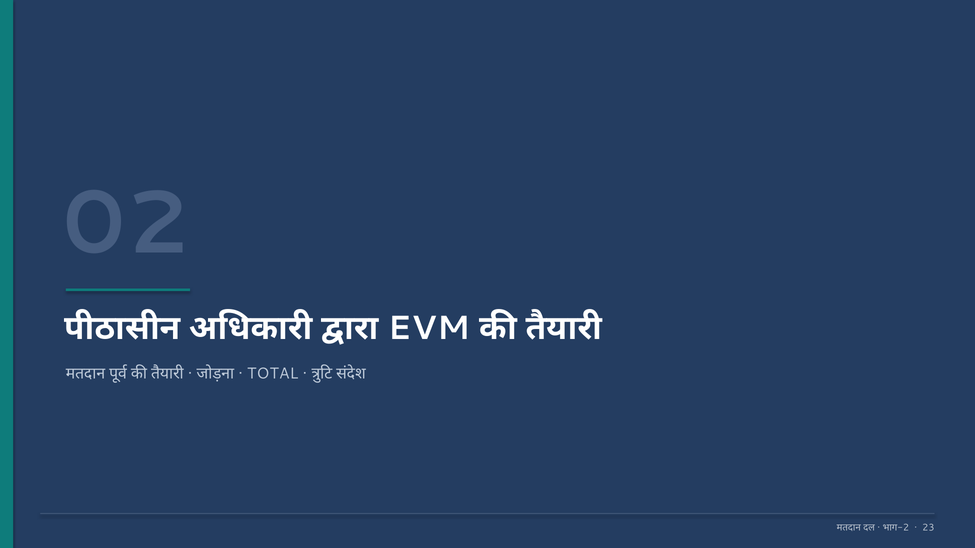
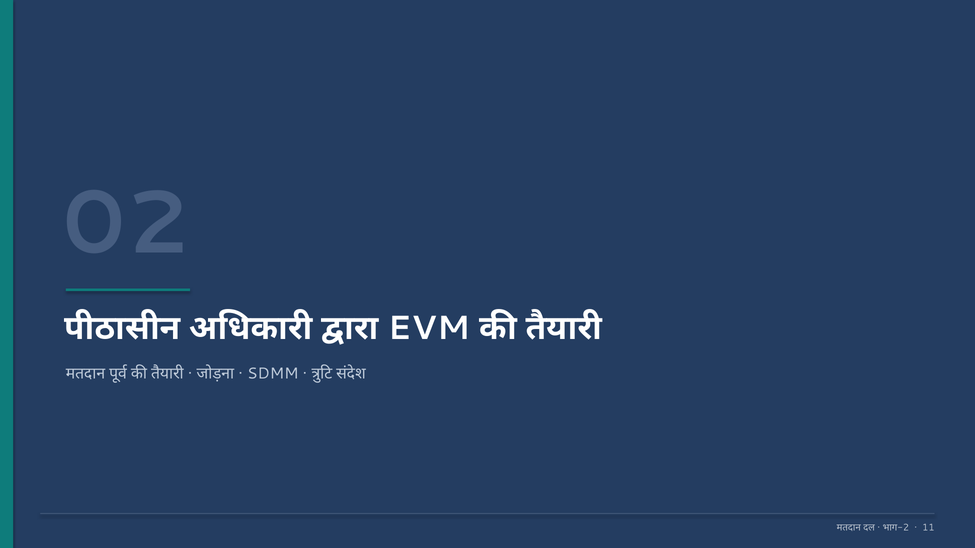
TOTAL: TOTAL -> SDMM
23: 23 -> 11
